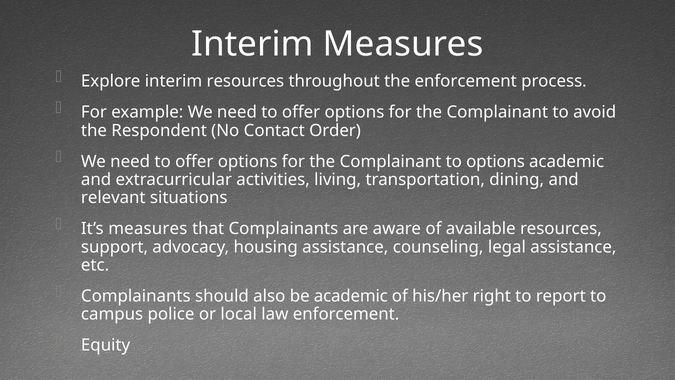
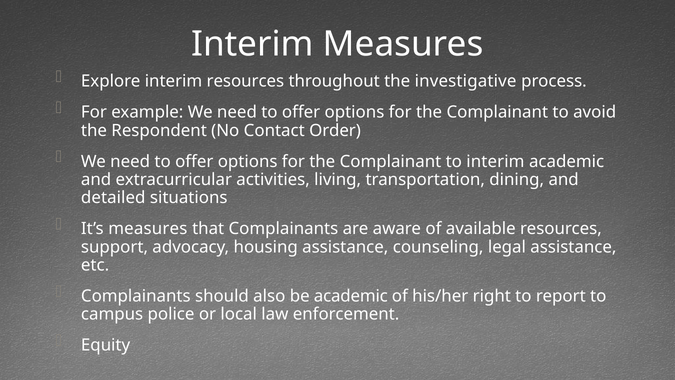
the enforcement: enforcement -> investigative
to options: options -> interim
relevant: relevant -> detailed
